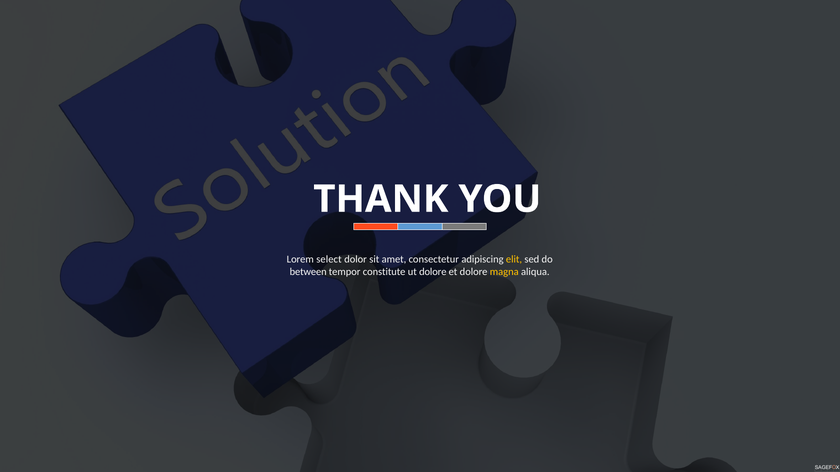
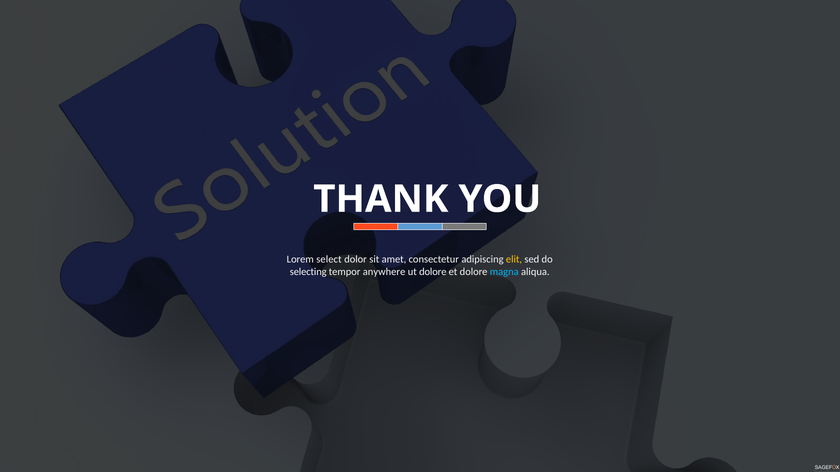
between: between -> selecting
constitute: constitute -> anywhere
magna colour: yellow -> light blue
